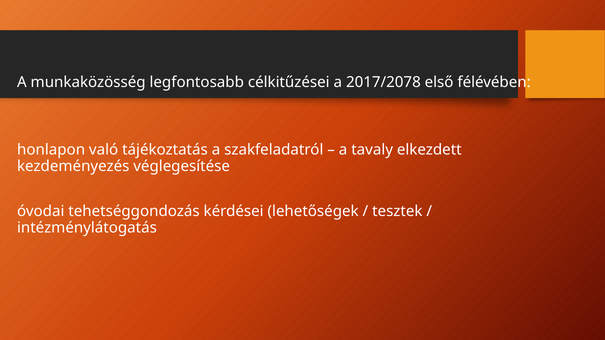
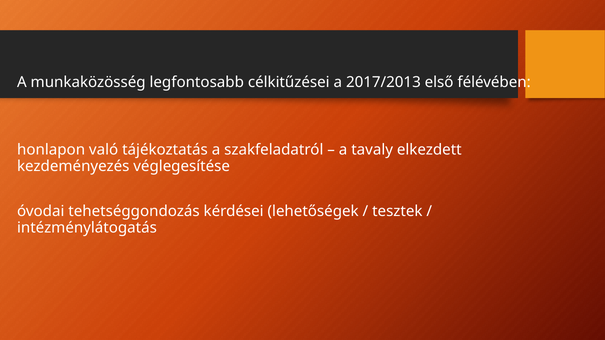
2017/2078: 2017/2078 -> 2017/2013
